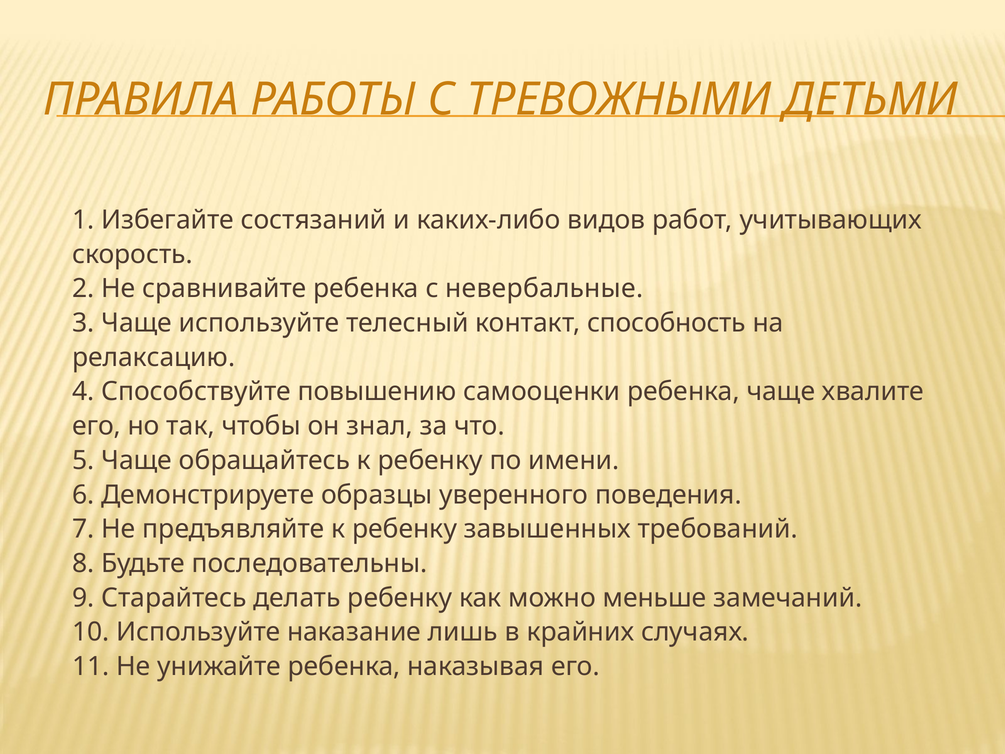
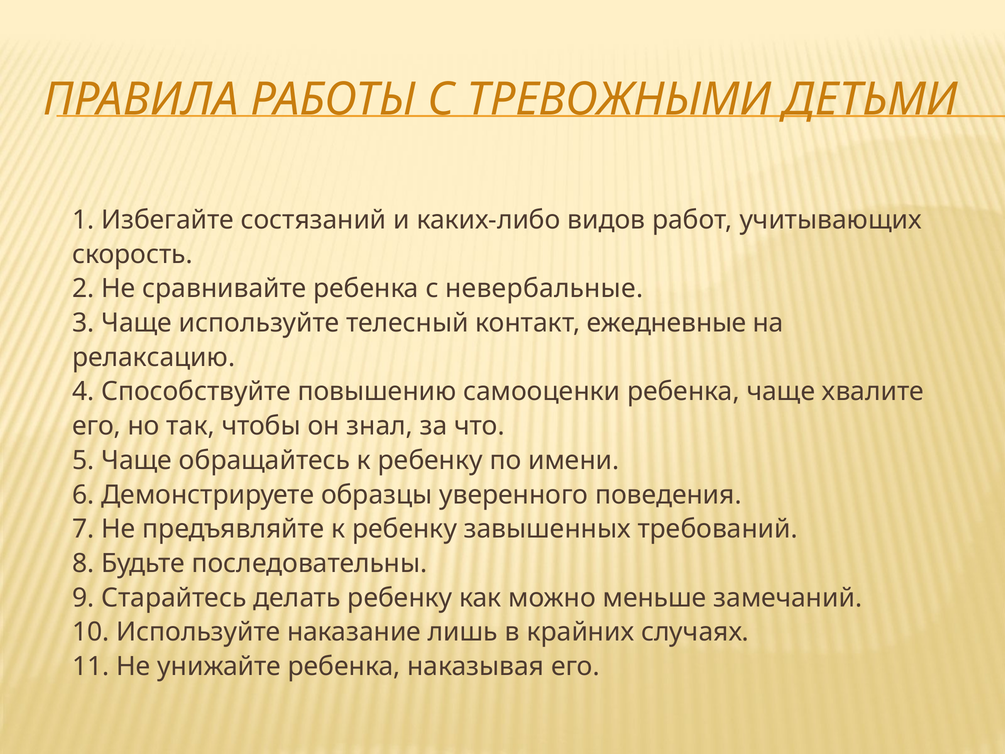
способность: способность -> ежедневные
